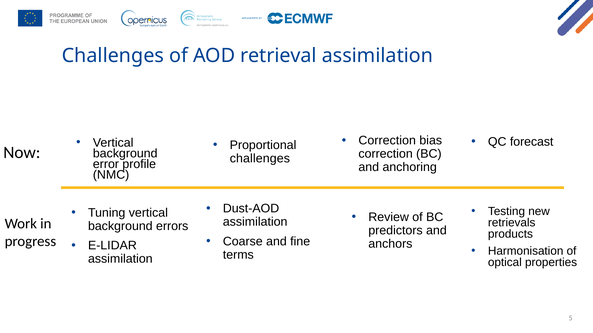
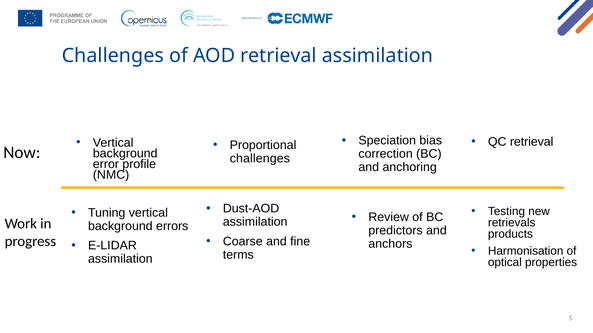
Correction at (387, 141): Correction -> Speciation
QC forecast: forecast -> retrieval
